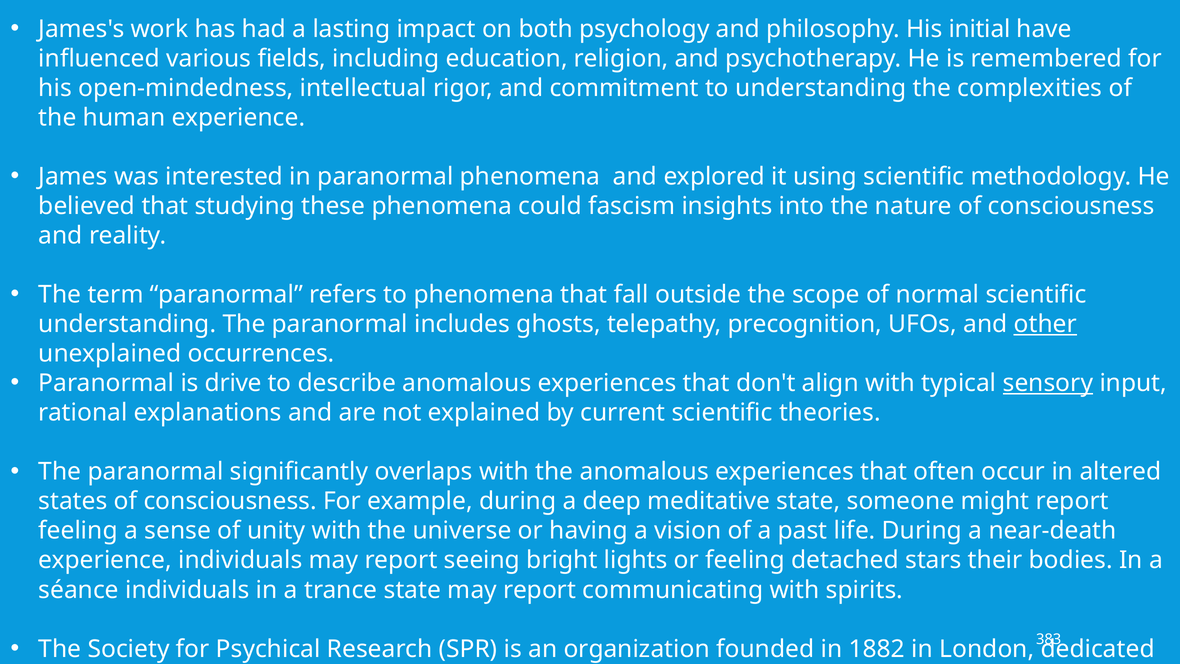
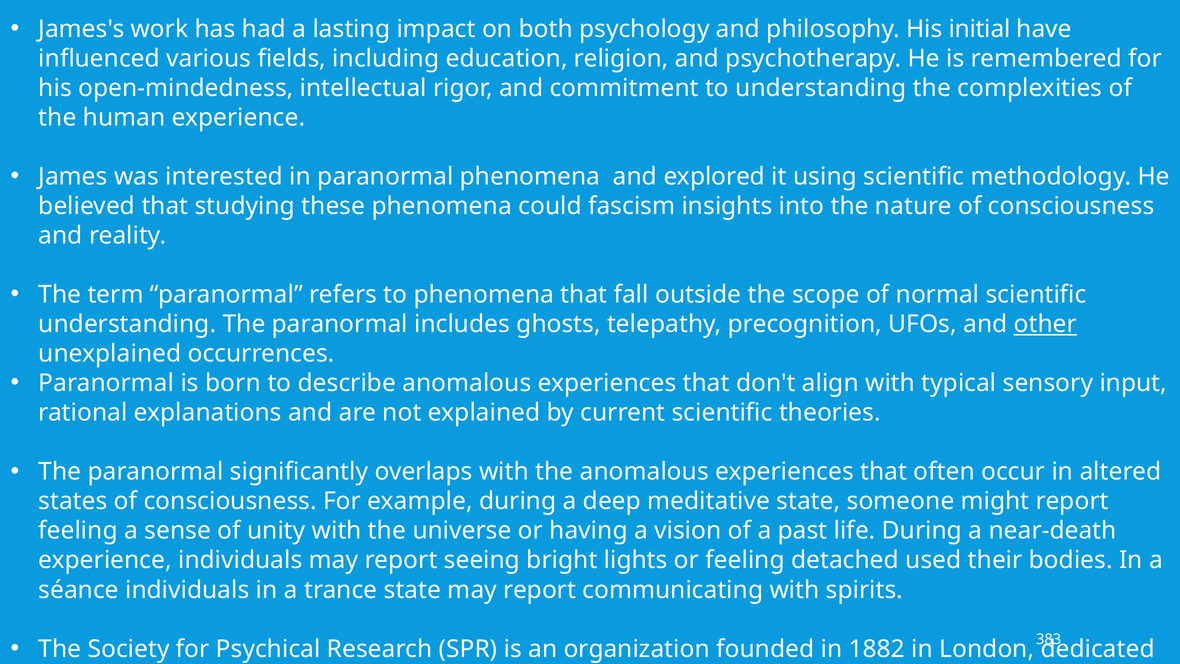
drive: drive -> born
sensory underline: present -> none
stars: stars -> used
